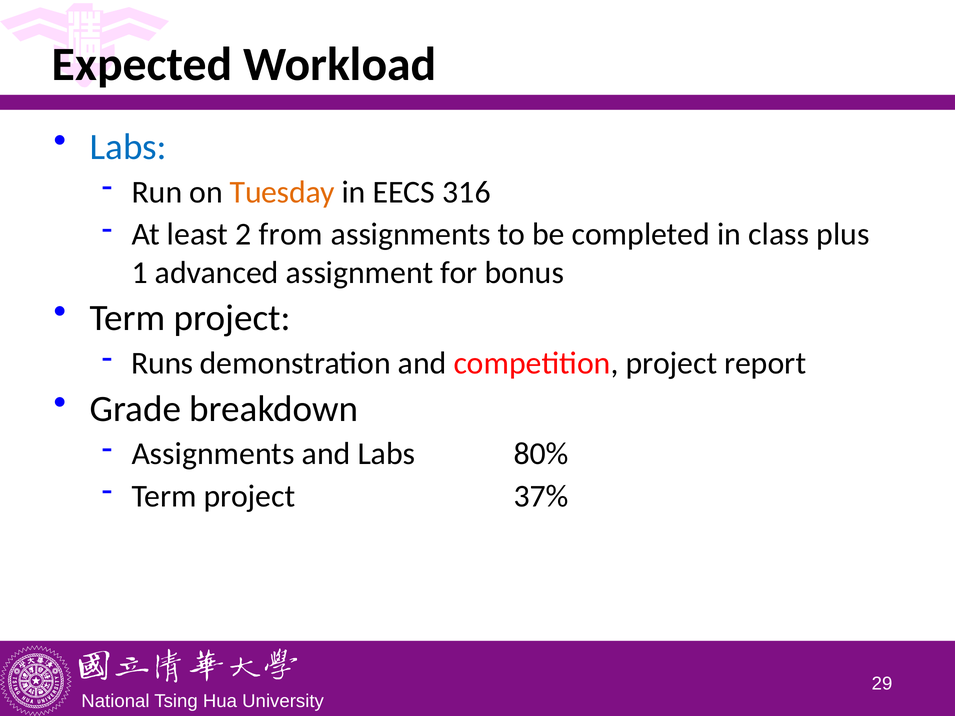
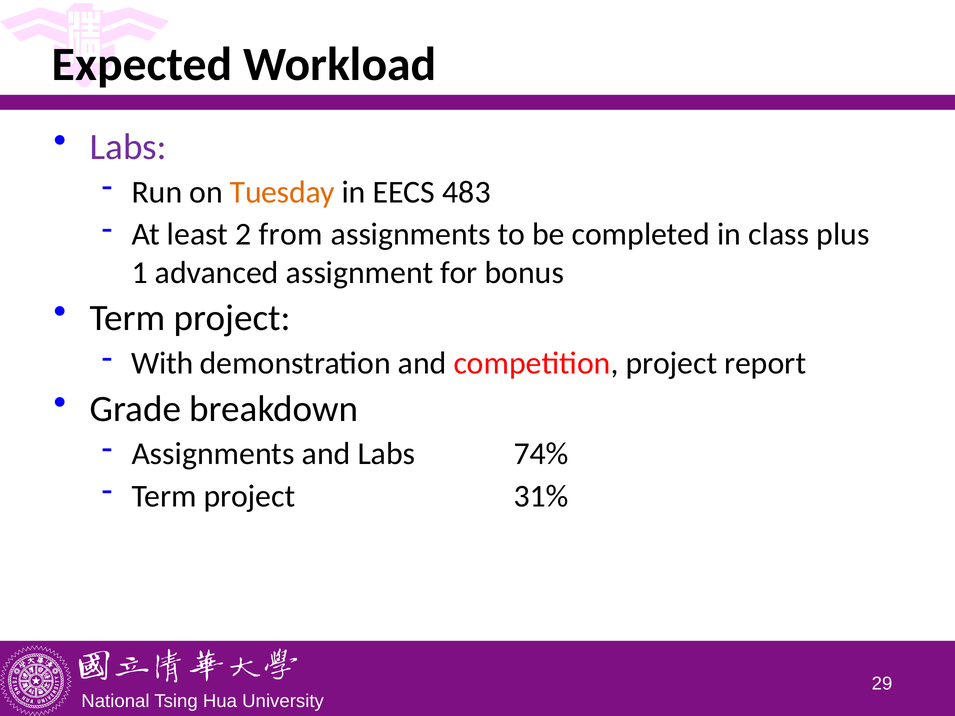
Labs at (128, 147) colour: blue -> purple
316: 316 -> 483
Runs: Runs -> With
80%: 80% -> 74%
37%: 37% -> 31%
